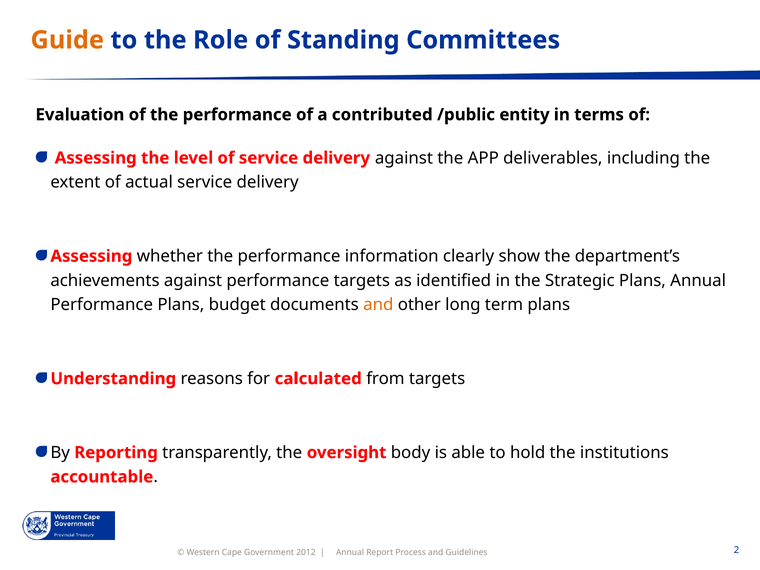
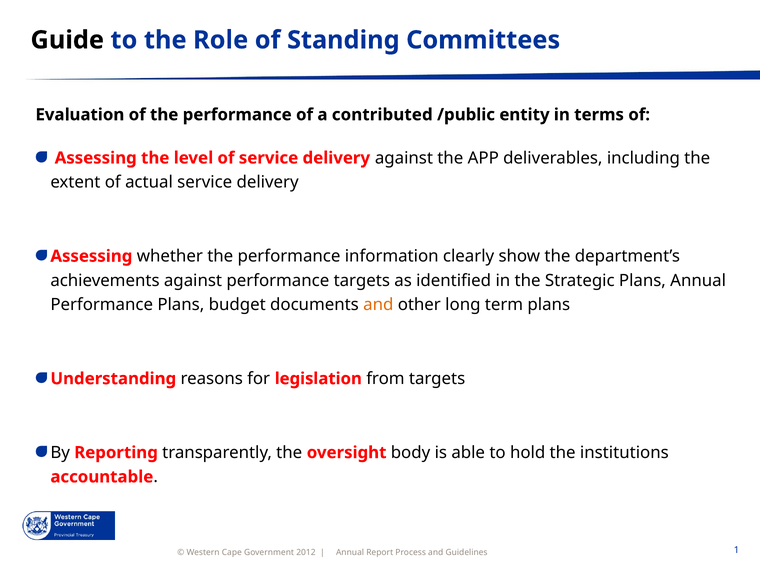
Guide colour: orange -> black
calculated: calculated -> legislation
2: 2 -> 1
